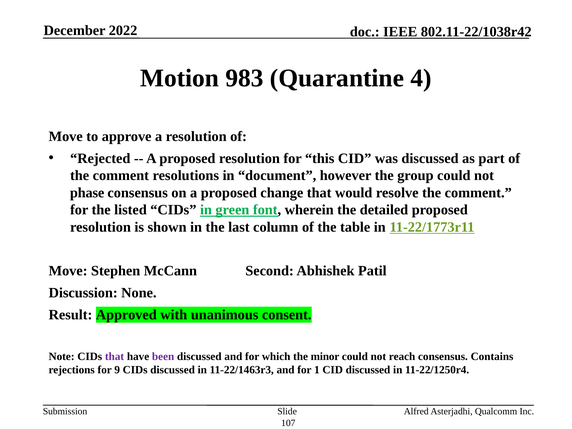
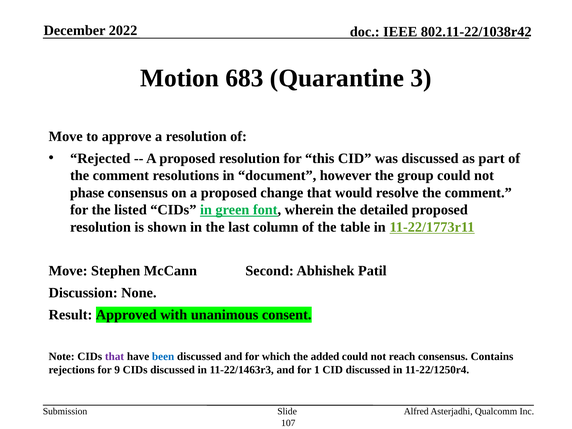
983: 983 -> 683
4: 4 -> 3
been colour: purple -> blue
minor: minor -> added
